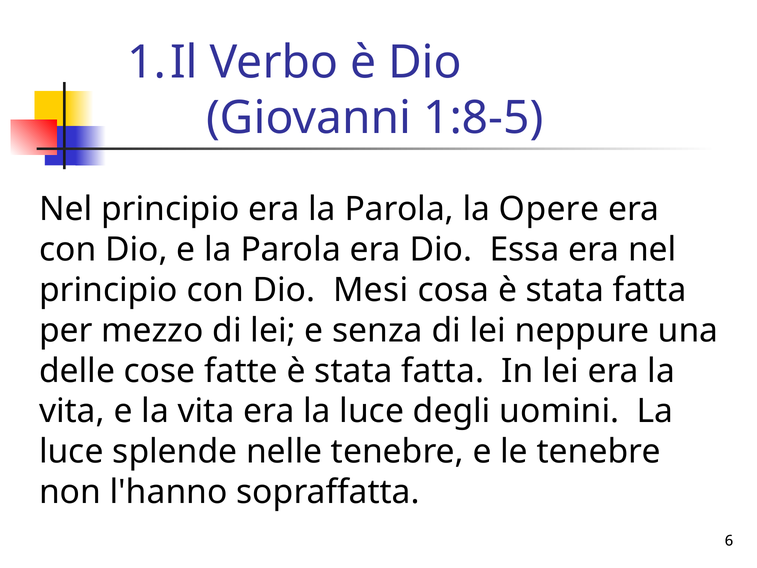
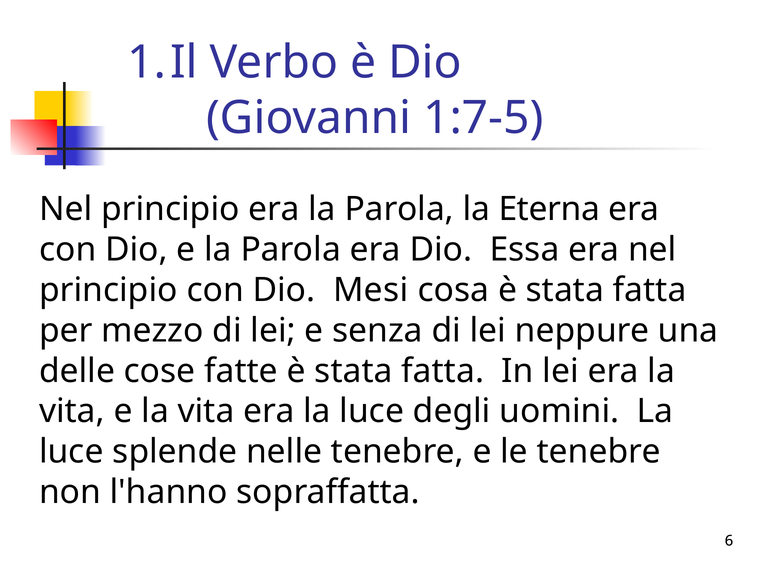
1:8-5: 1:8-5 -> 1:7-5
Opere: Opere -> Eterna
